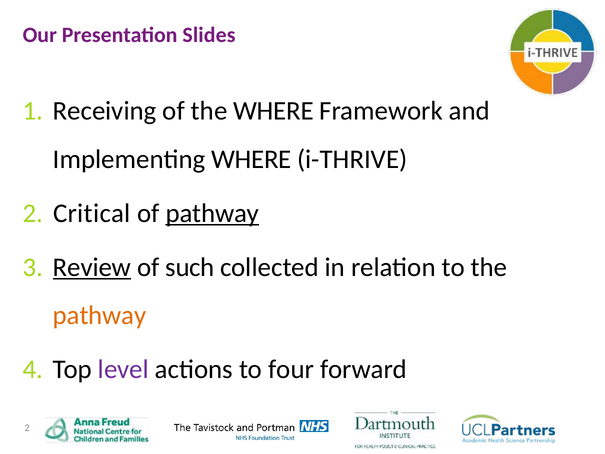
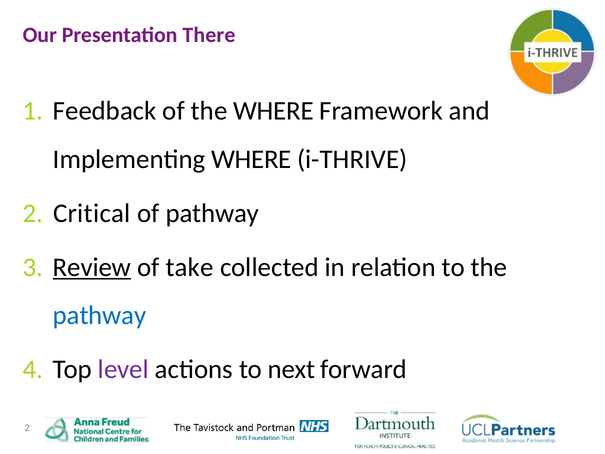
Slides: Slides -> There
Receiving: Receiving -> Feedback
pathway at (212, 213) underline: present -> none
such: such -> take
pathway at (100, 315) colour: orange -> blue
four: four -> next
